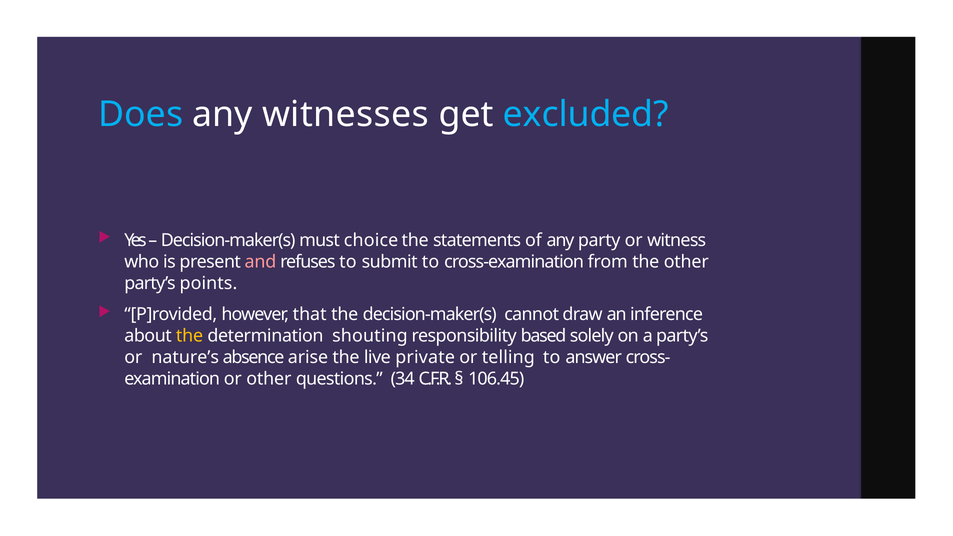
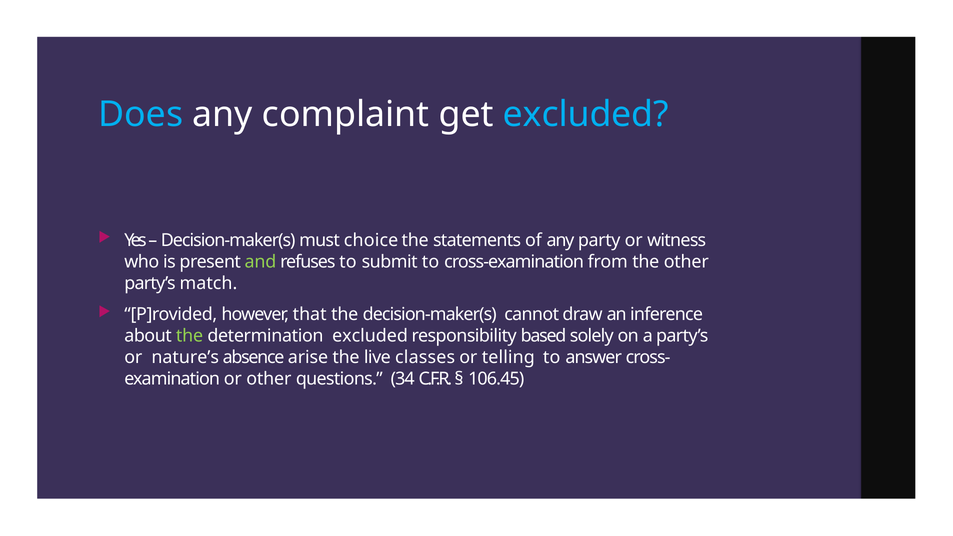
witnesses: witnesses -> complaint
and colour: pink -> light green
points: points -> match
the at (189, 336) colour: yellow -> light green
determination shouting: shouting -> excluded
private: private -> classes
